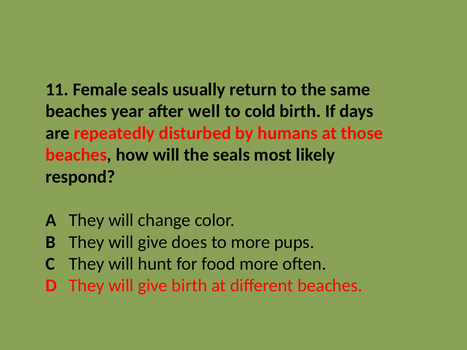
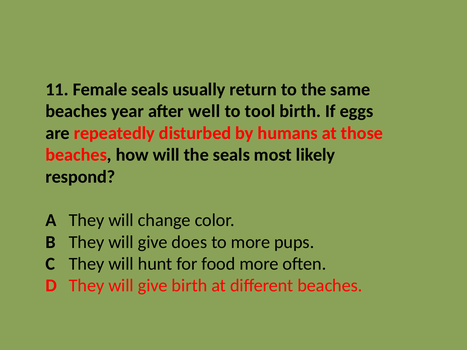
cold: cold -> tool
days: days -> eggs
